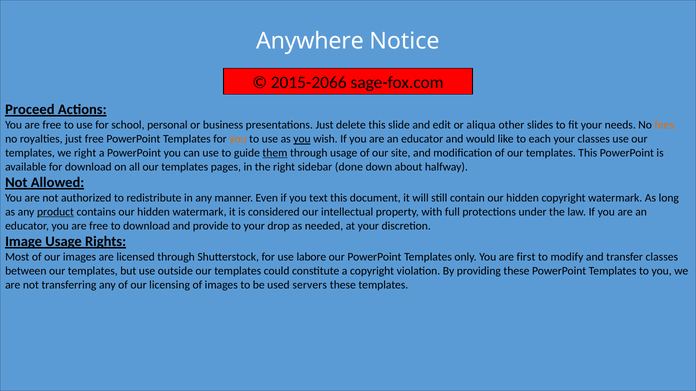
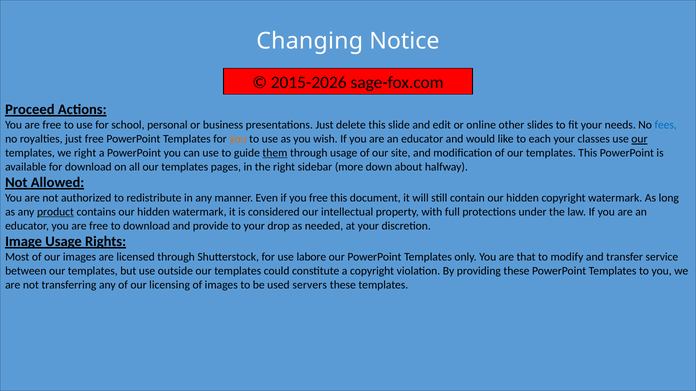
Anywhere: Anywhere -> Changing
2015-2066: 2015-2066 -> 2015-2026
aliqua: aliqua -> online
fees colour: orange -> blue
you at (302, 139) underline: present -> none
our at (639, 139) underline: none -> present
done: done -> more
you text: text -> free
first: first -> that
transfer classes: classes -> service
